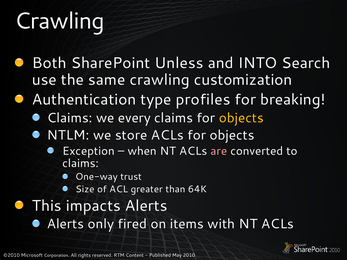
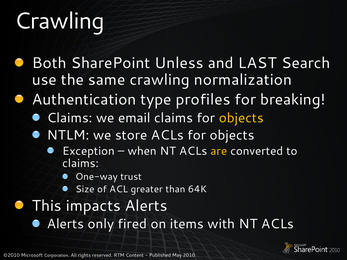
INTO: INTO -> LAST
customization: customization -> normalization
every: every -> email
are colour: pink -> yellow
